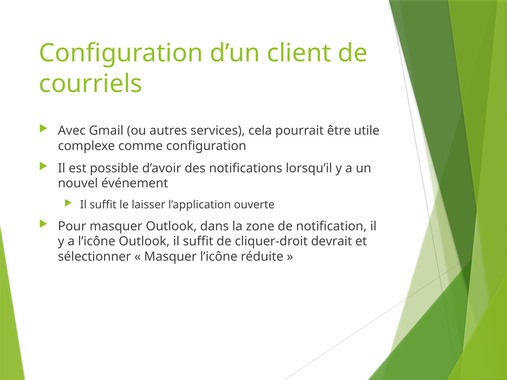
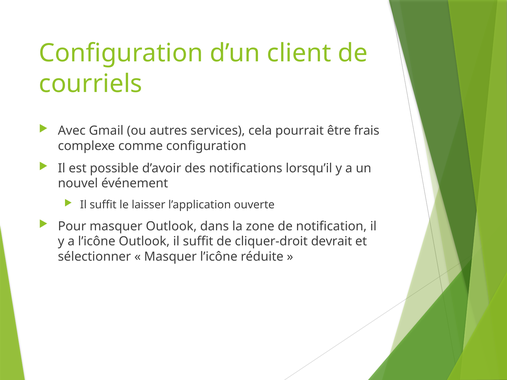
utile: utile -> frais
